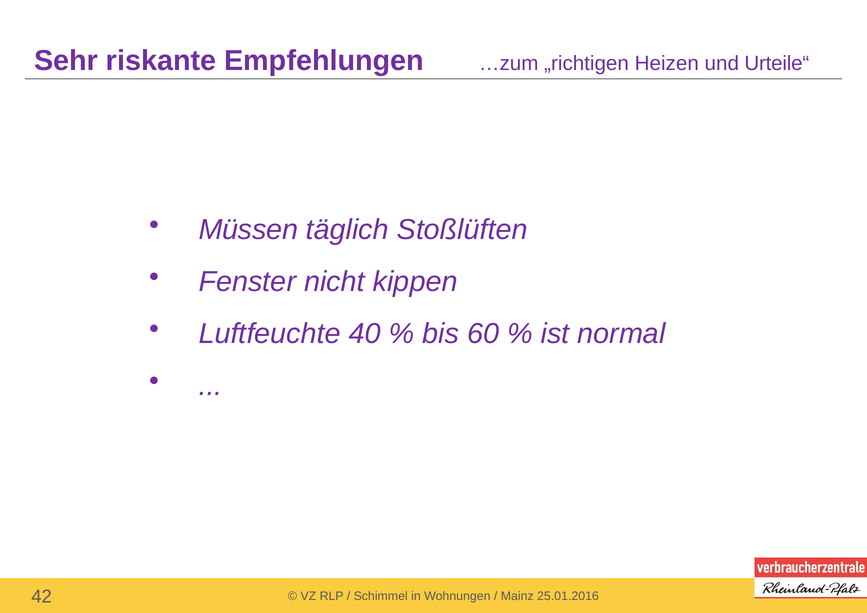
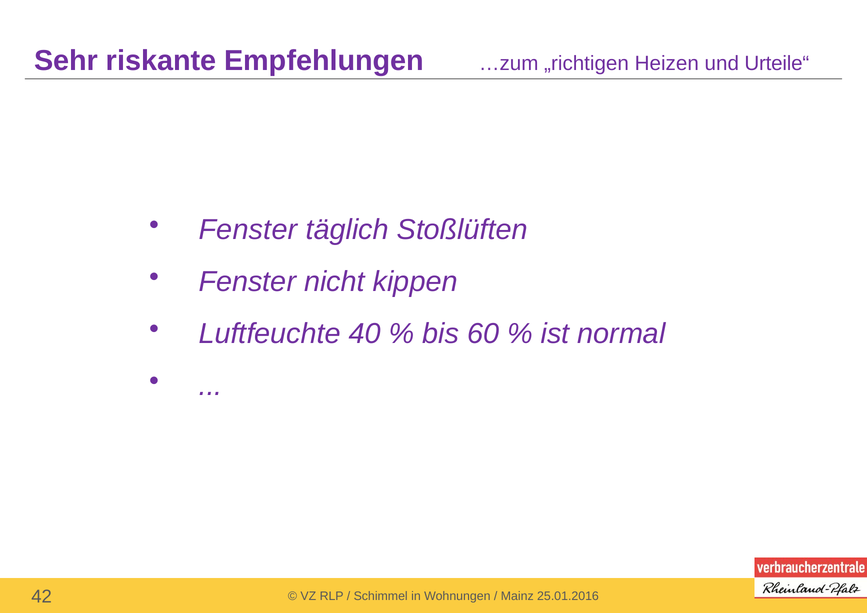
Müssen at (248, 230): Müssen -> Fenster
